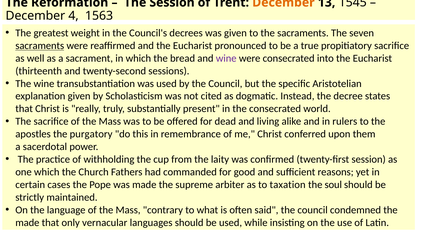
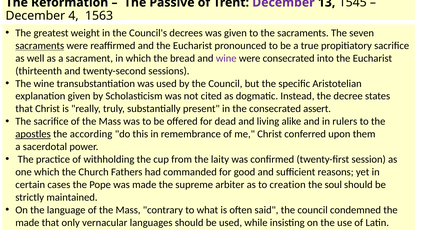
The Session: Session -> Passive
December at (283, 2) colour: orange -> purple
world: world -> assert
apostles underline: none -> present
purgatory: purgatory -> according
taxation: taxation -> creation
